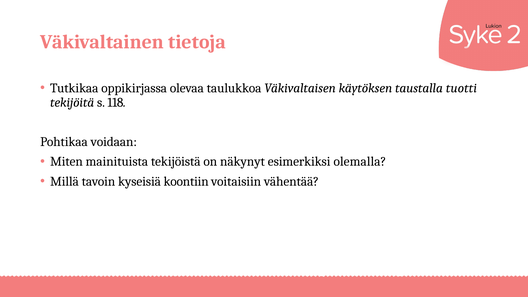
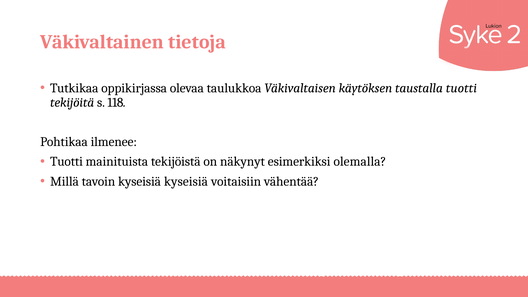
voidaan: voidaan -> ilmenee
Miten at (66, 162): Miten -> Tuotti
kyseisiä koontiin: koontiin -> kyseisiä
